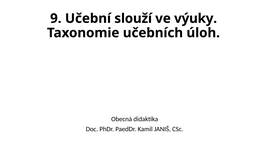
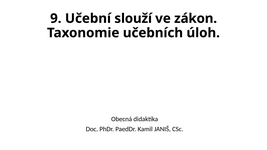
výuky: výuky -> zákon
